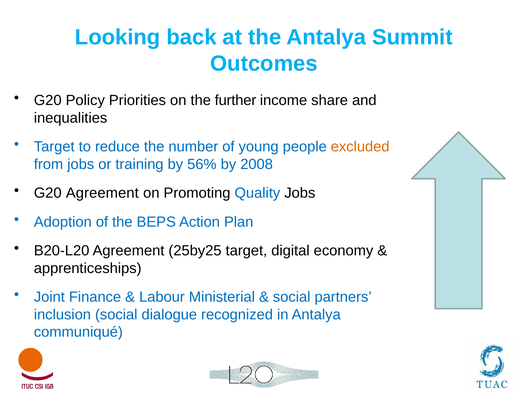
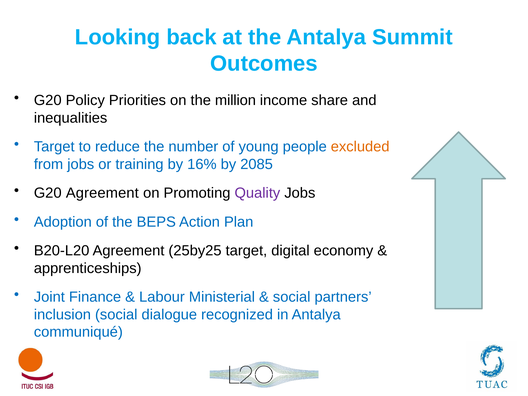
further: further -> million
56%: 56% -> 16%
2008: 2008 -> 2085
Quality colour: blue -> purple
